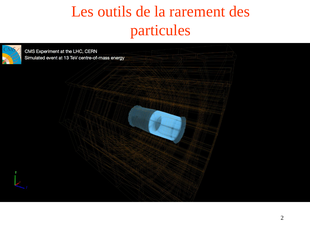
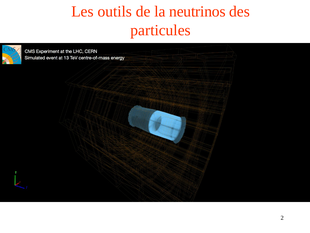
rarement: rarement -> neutrinos
